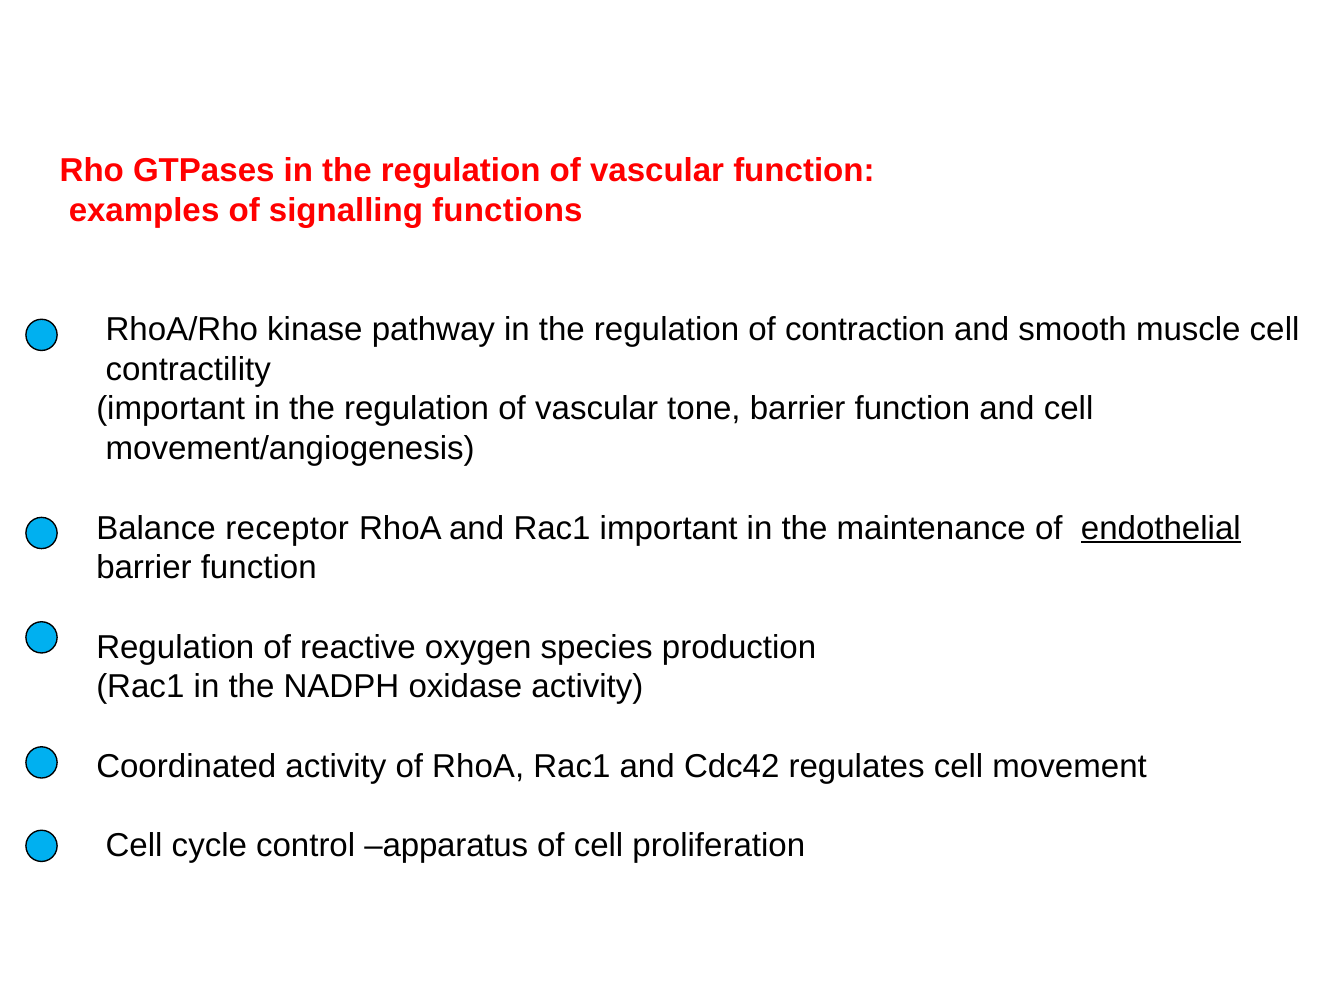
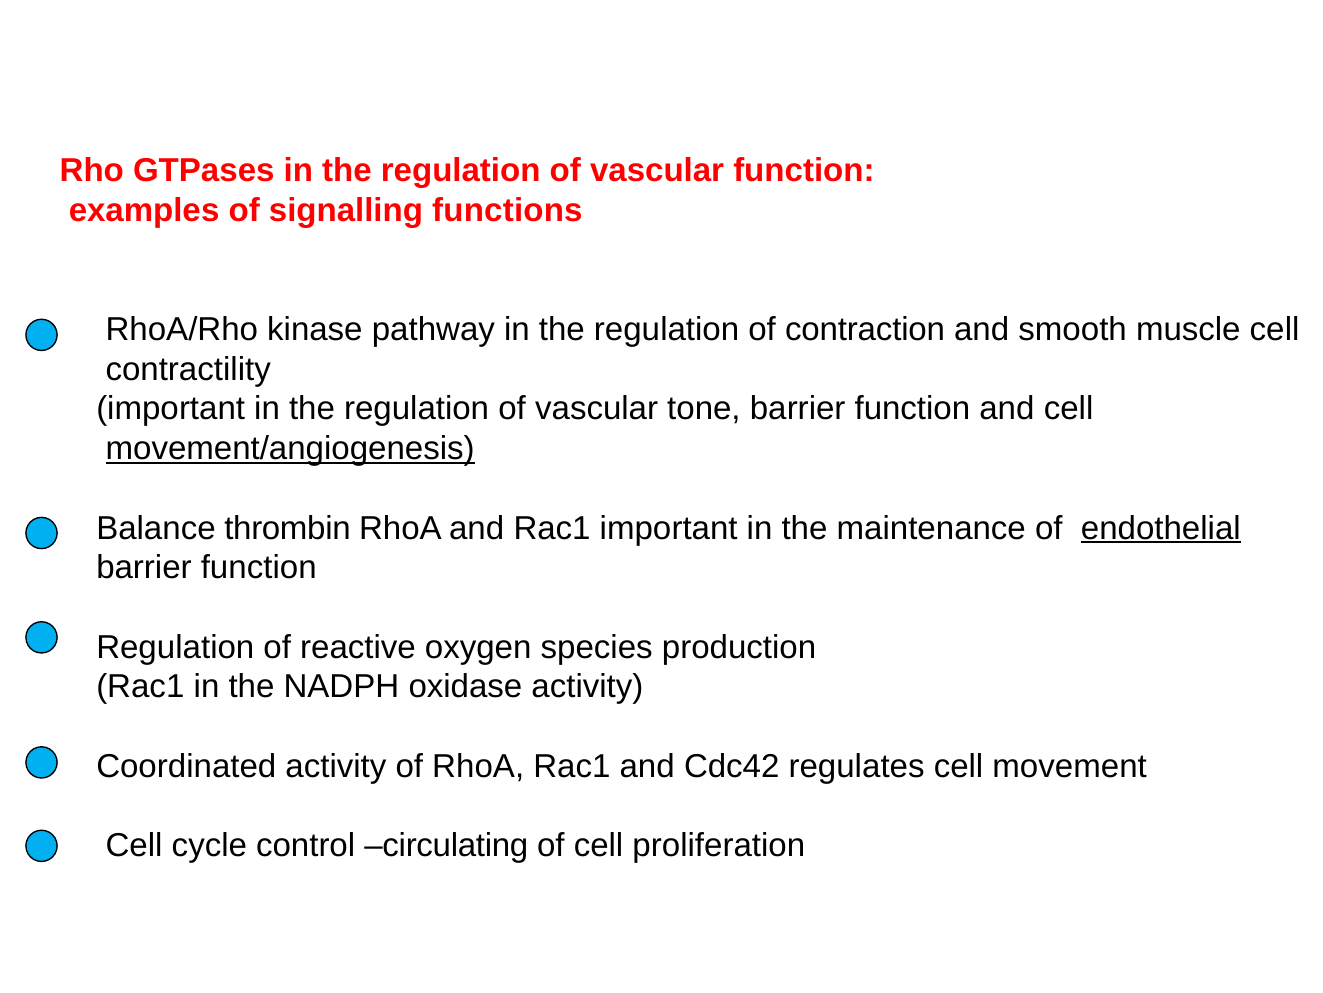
movement/angiogenesis underline: none -> present
receptor: receptor -> thrombin
apparatus: apparatus -> circulating
